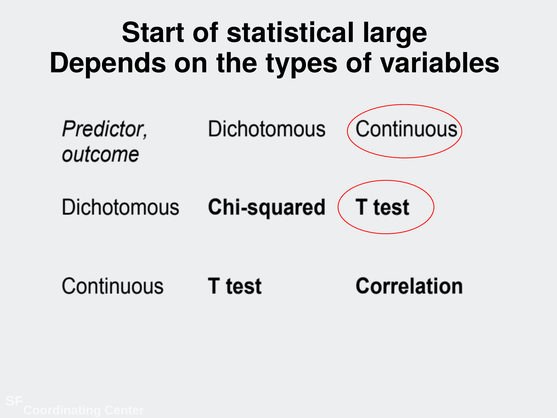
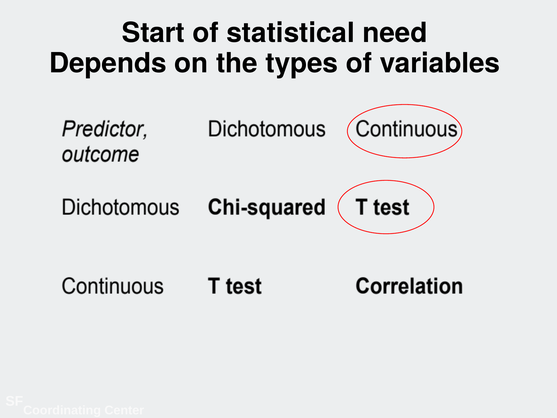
large: large -> need
